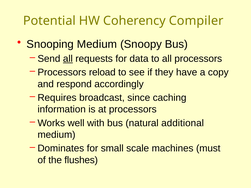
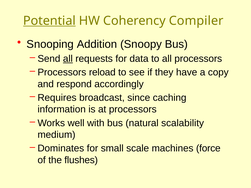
Potential underline: none -> present
Snooping Medium: Medium -> Addition
additional: additional -> scalability
must: must -> force
